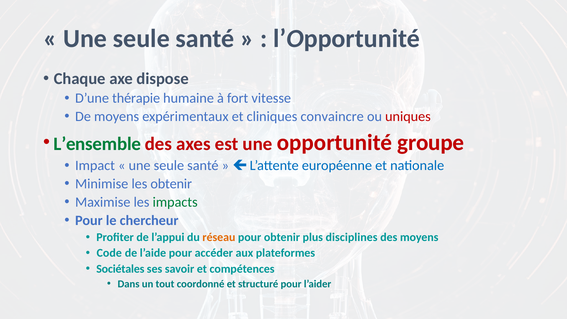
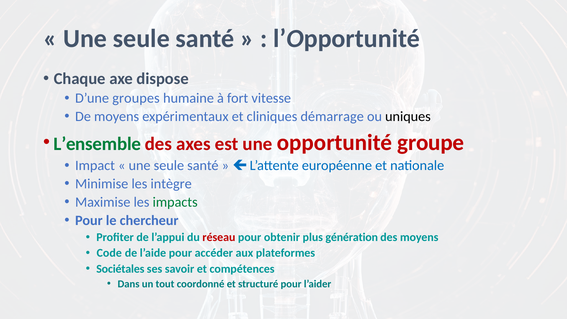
thérapie: thérapie -> groupes
convaincre: convaincre -> démarrage
uniques colour: red -> black
les obtenir: obtenir -> intègre
réseau colour: orange -> red
disciplines: disciplines -> génération
